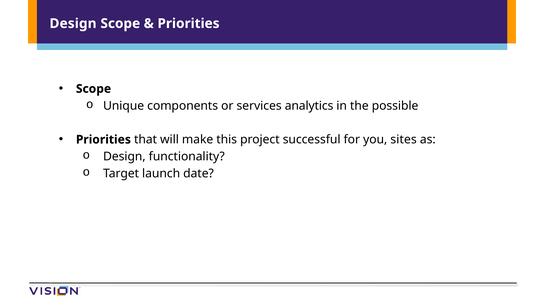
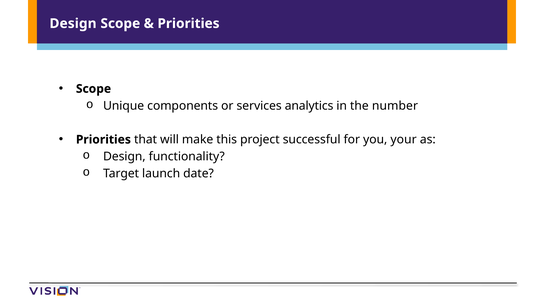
possible: possible -> number
sites: sites -> your
